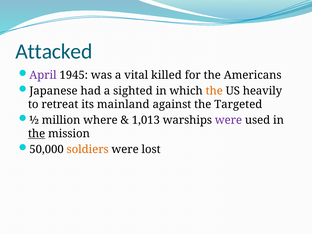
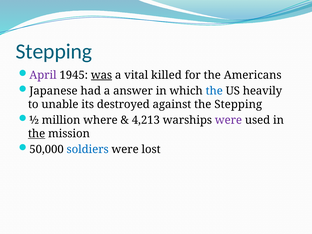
Attacked at (54, 52): Attacked -> Stepping
was underline: none -> present
sighted: sighted -> answer
the at (214, 91) colour: orange -> blue
retreat: retreat -> unable
mainland: mainland -> destroyed
the Targeted: Targeted -> Stepping
1,013: 1,013 -> 4,213
soldiers colour: orange -> blue
